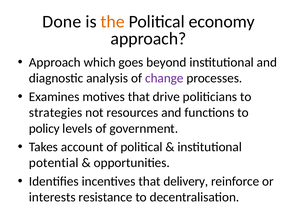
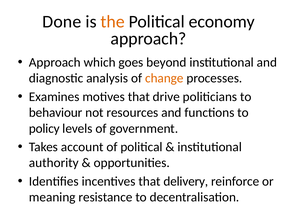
change colour: purple -> orange
strategies: strategies -> behaviour
potential: potential -> authority
interests: interests -> meaning
